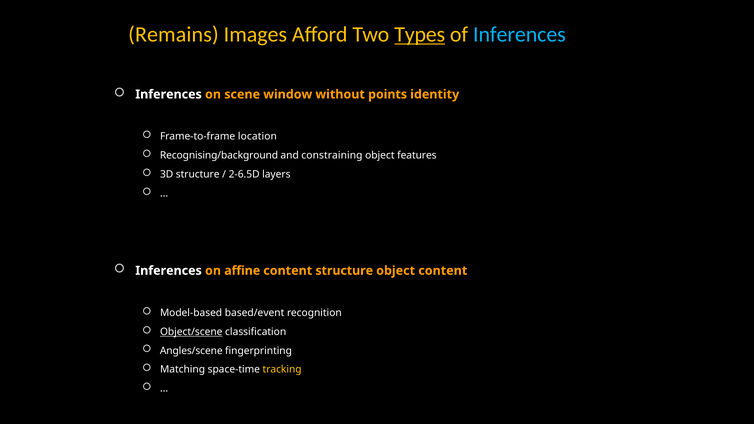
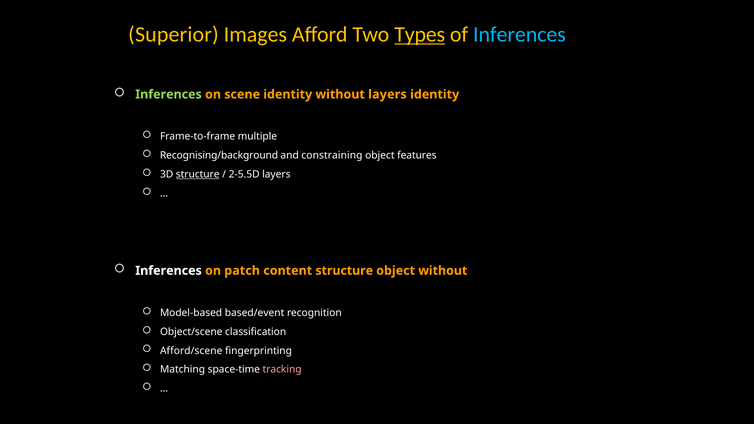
Remains: Remains -> Superior
Inferences at (169, 94) colour: white -> light green
scene window: window -> identity
without points: points -> layers
location: location -> multiple
structure at (198, 174) underline: none -> present
2-6.5D: 2-6.5D -> 2-5.5D
affine: affine -> patch
object content: content -> without
Object/scene underline: present -> none
Angles/scene: Angles/scene -> Afford/scene
tracking colour: yellow -> pink
